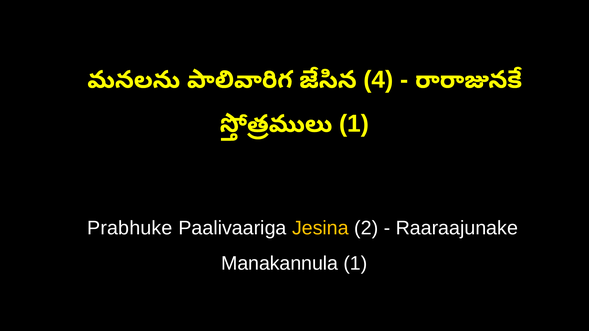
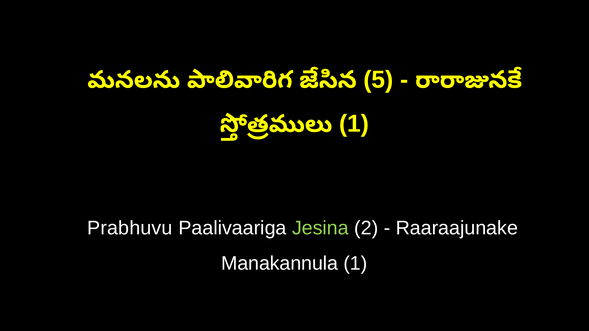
4: 4 -> 5
Prabhuke: Prabhuke -> Prabhuvu
Jesina colour: yellow -> light green
